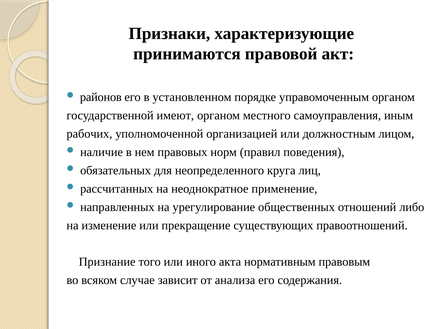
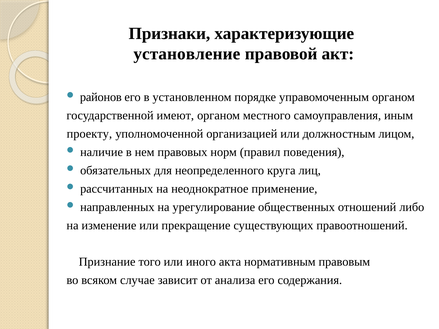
принимаются: принимаются -> установление
рабочих: рабочих -> проекту
